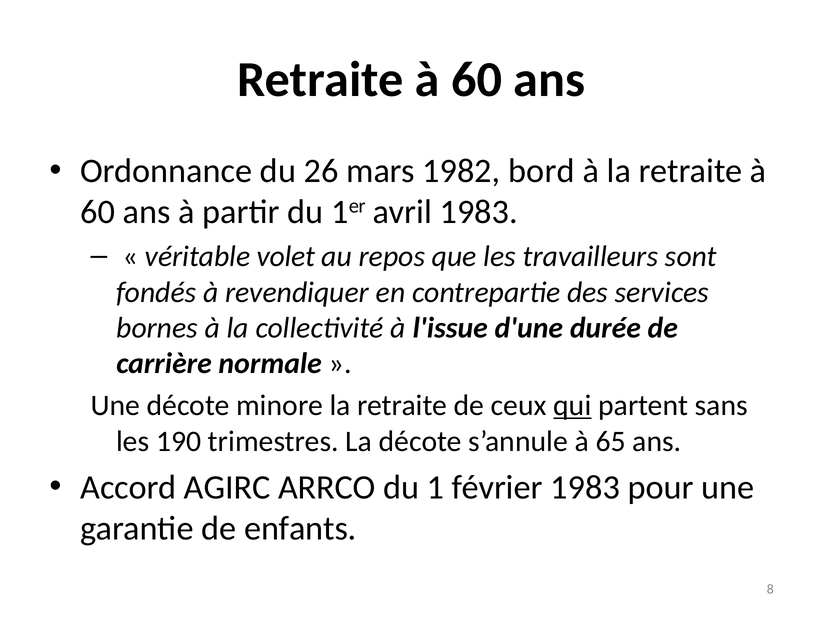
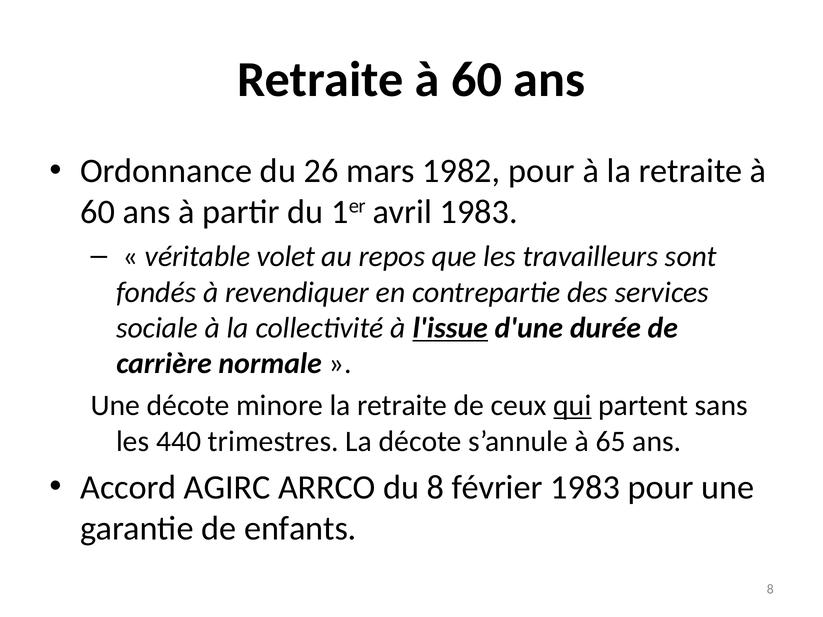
1982 bord: bord -> pour
bornes: bornes -> sociale
l'issue underline: none -> present
190: 190 -> 440
du 1: 1 -> 8
